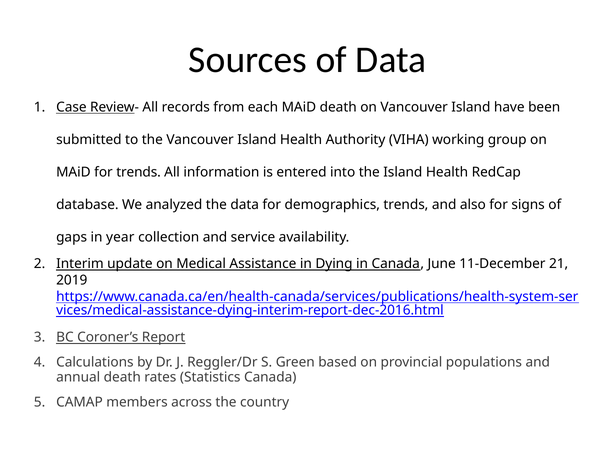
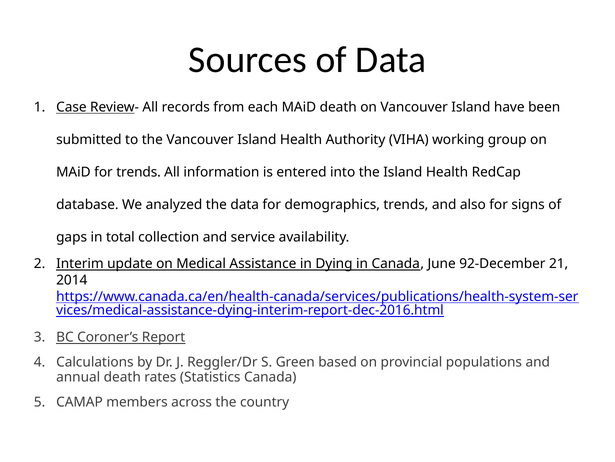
year: year -> total
11-December: 11-December -> 92-December
2019: 2019 -> 2014
